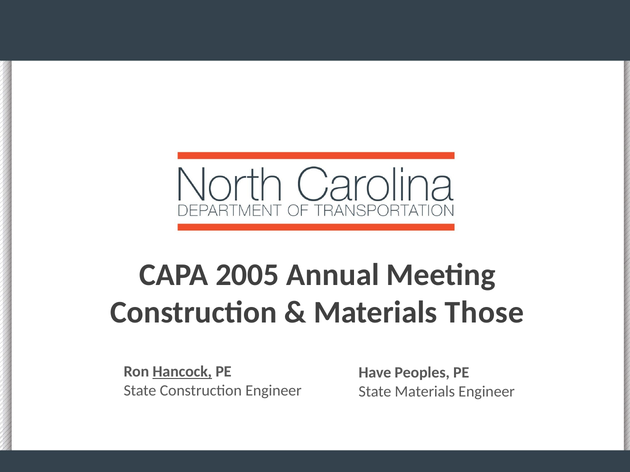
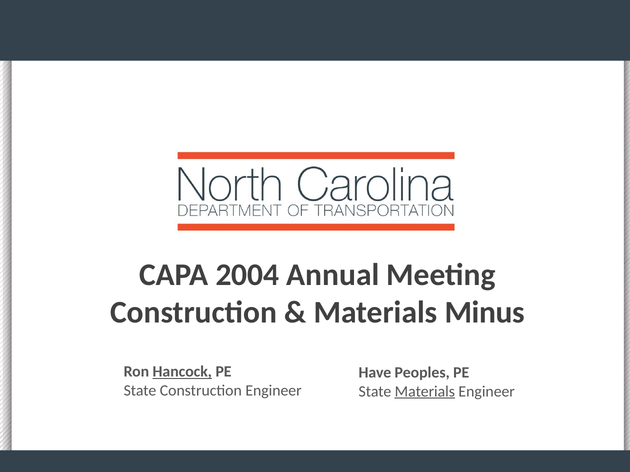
2005: 2005 -> 2004
Those: Those -> Minus
Materials at (425, 392) underline: none -> present
